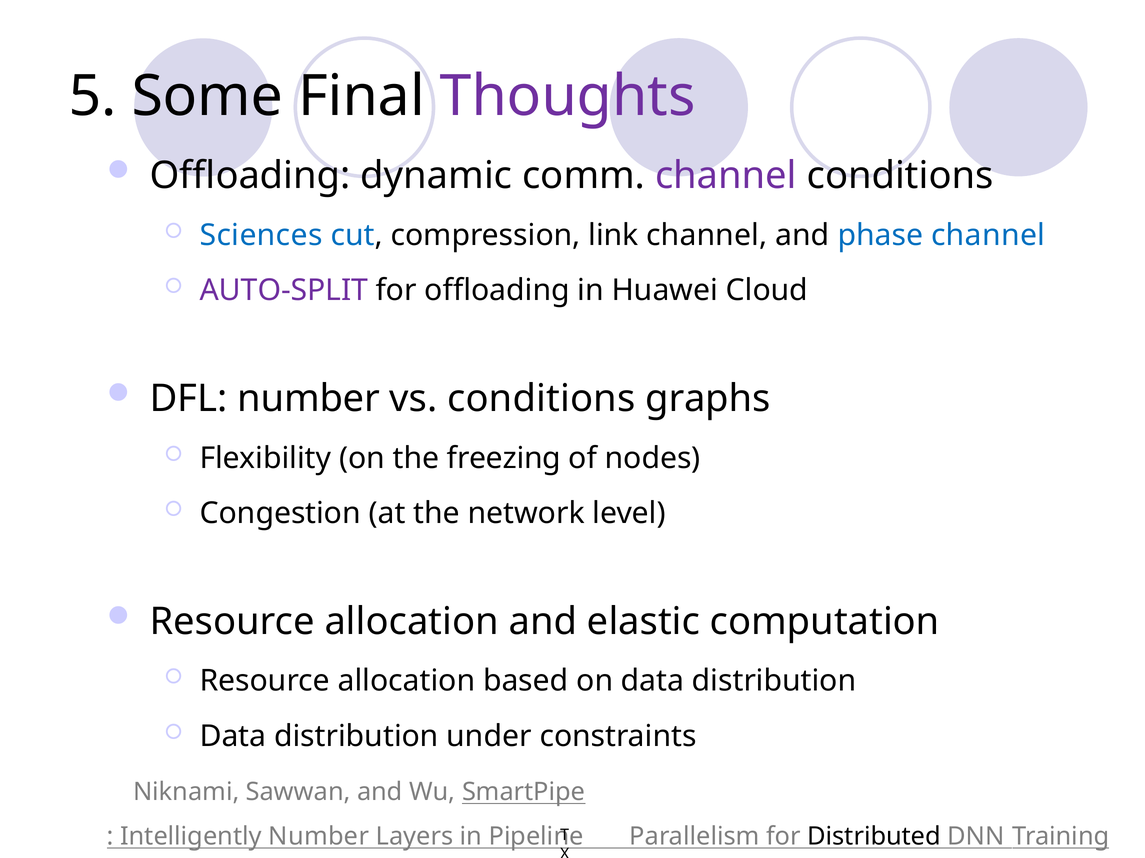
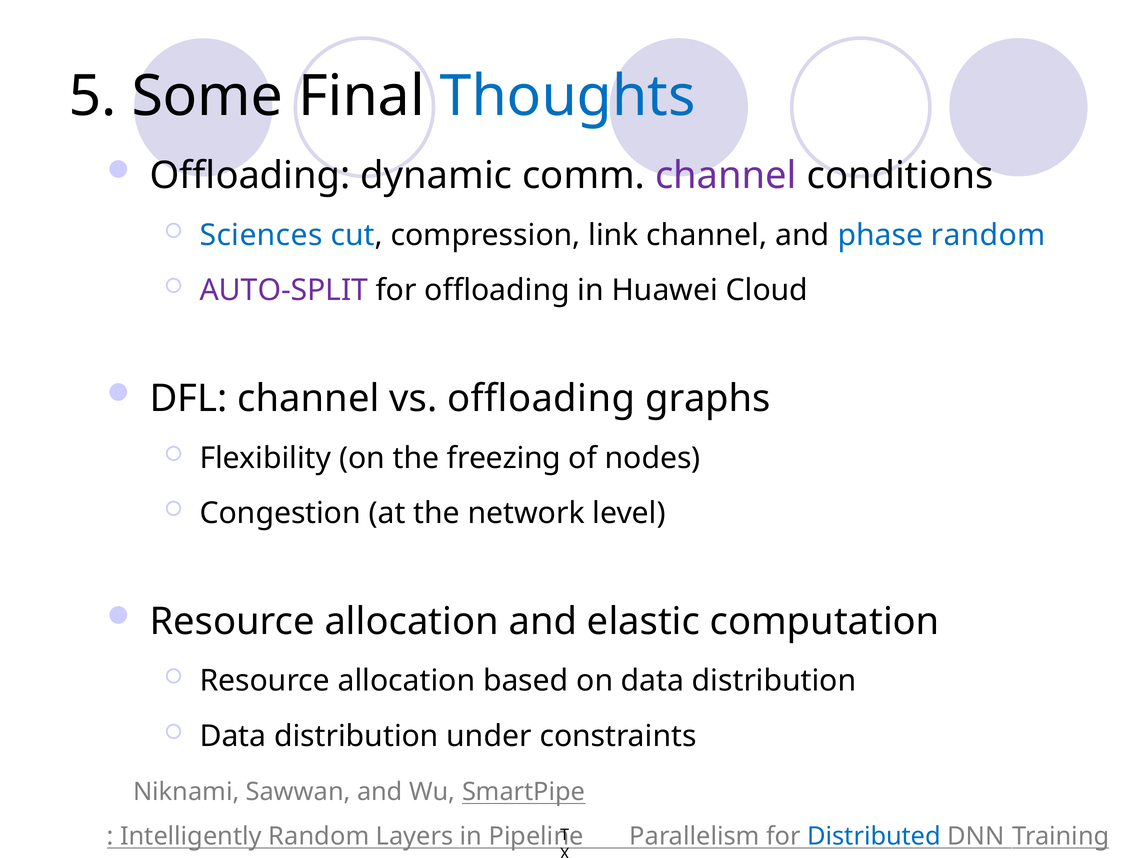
Thoughts colour: purple -> blue
phase channel: channel -> random
DFL number: number -> channel
vs conditions: conditions -> offloading
Intelligently Number: Number -> Random
Distributed colour: black -> blue
